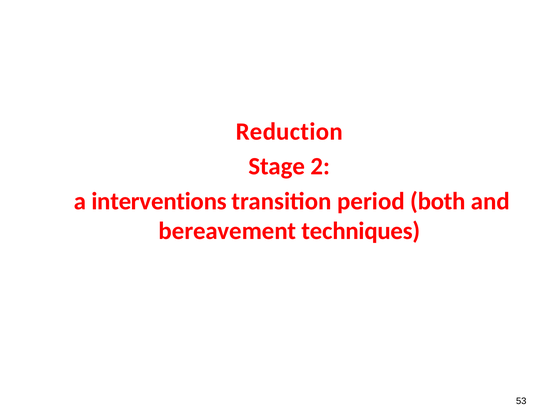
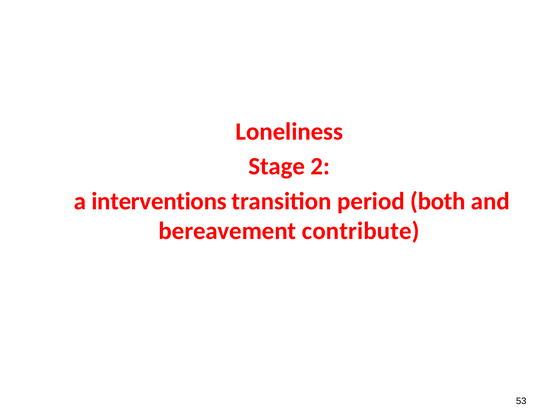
Reduction: Reduction -> Loneliness
techniques: techniques -> contribute
